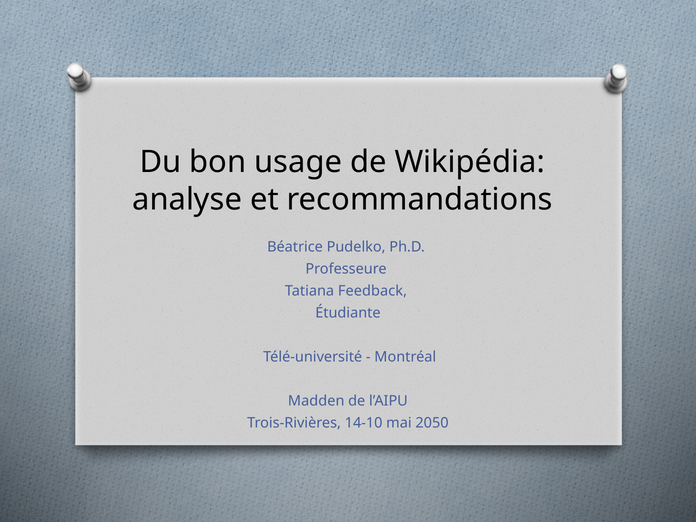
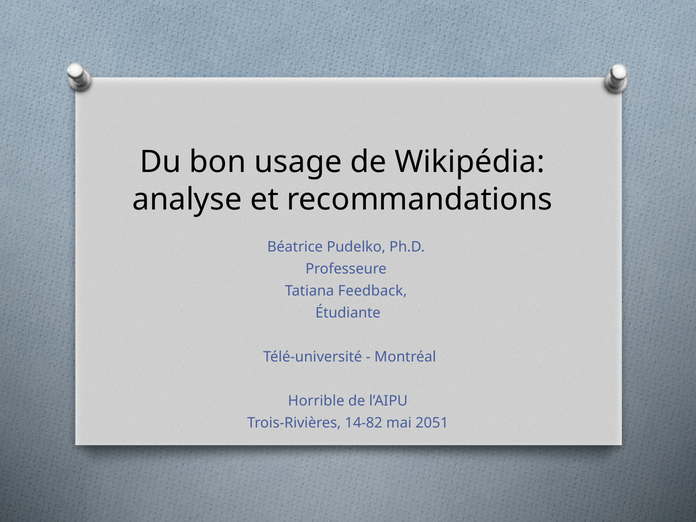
Madden: Madden -> Horrible
14-10: 14-10 -> 14-82
2050: 2050 -> 2051
